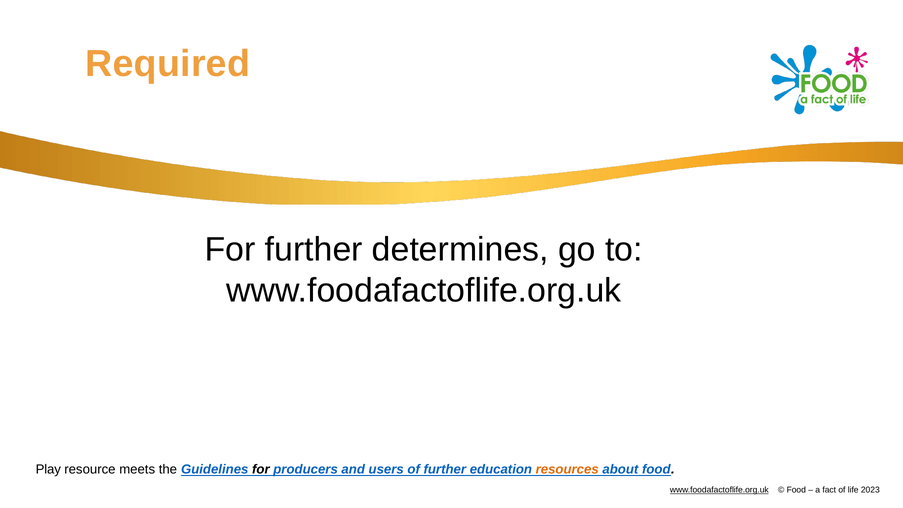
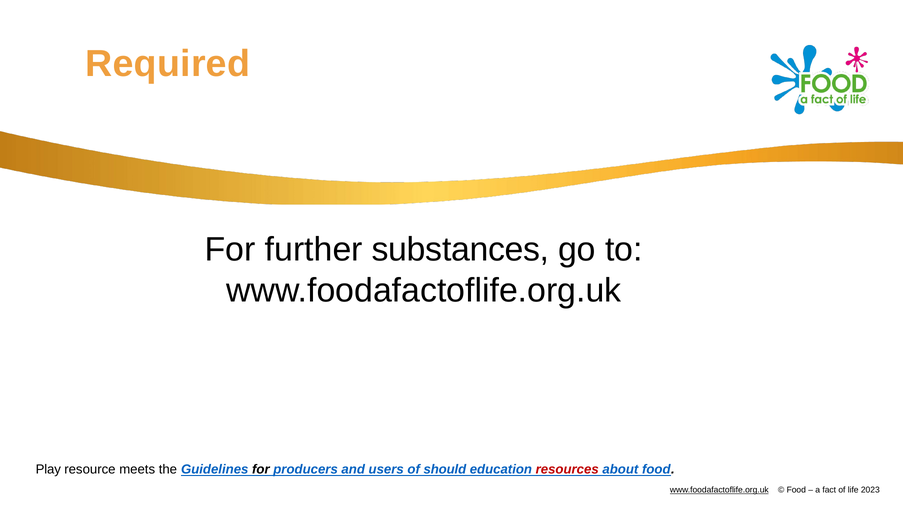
determines: determines -> substances
of further: further -> should
resources colour: orange -> red
